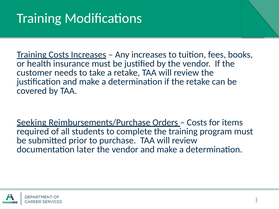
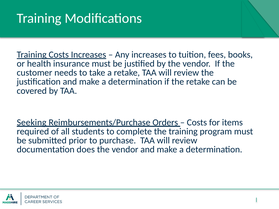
later: later -> does
